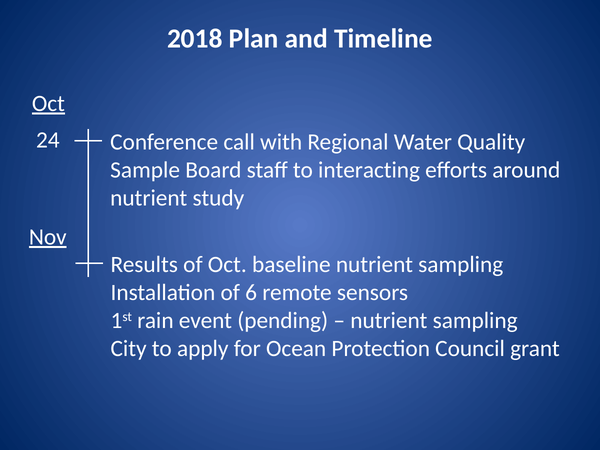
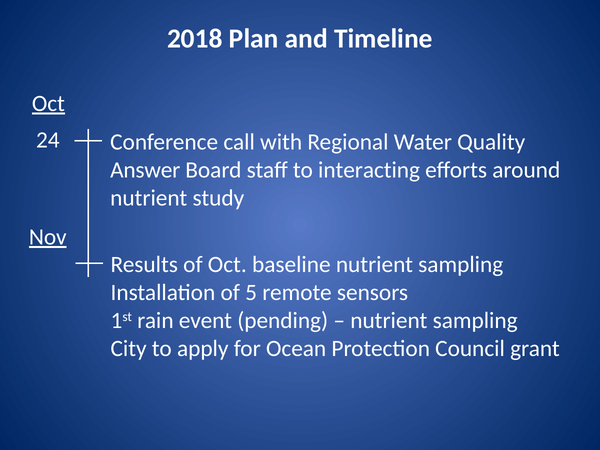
Sample: Sample -> Answer
6: 6 -> 5
